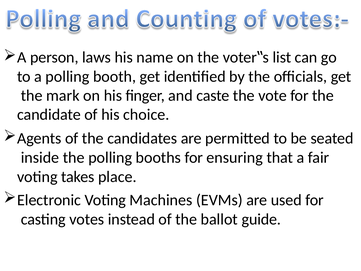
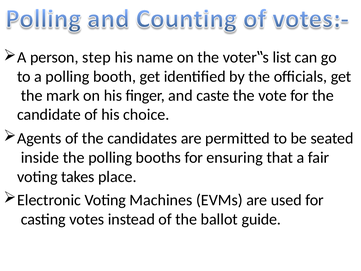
laws: laws -> step
